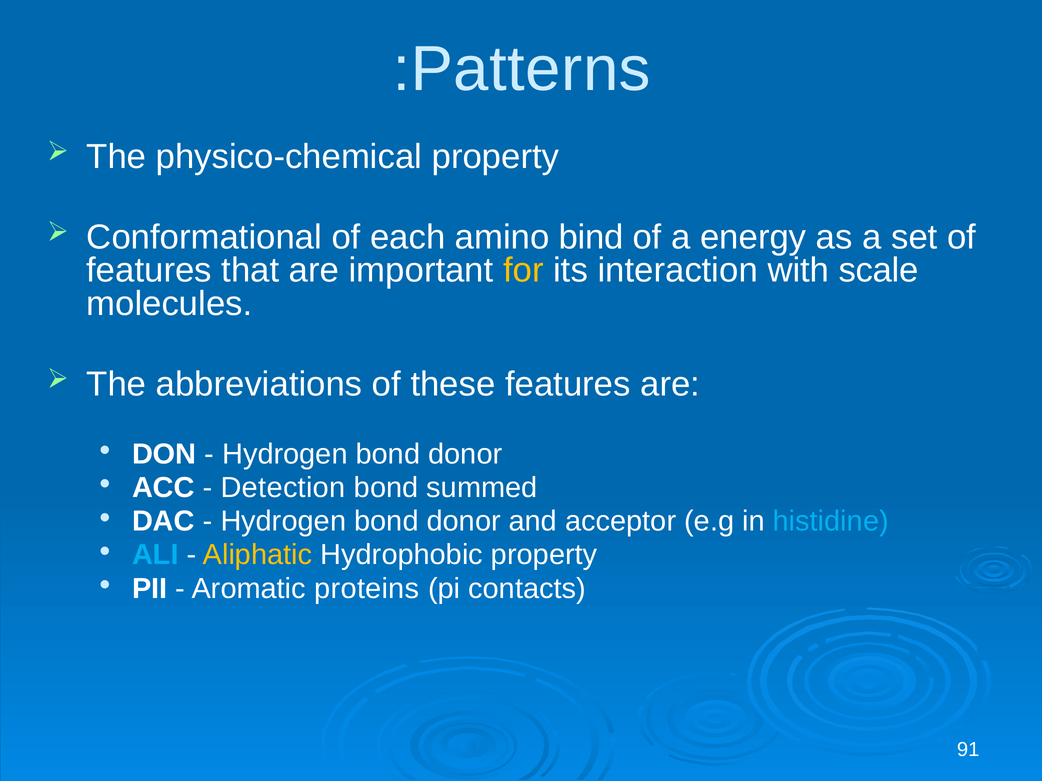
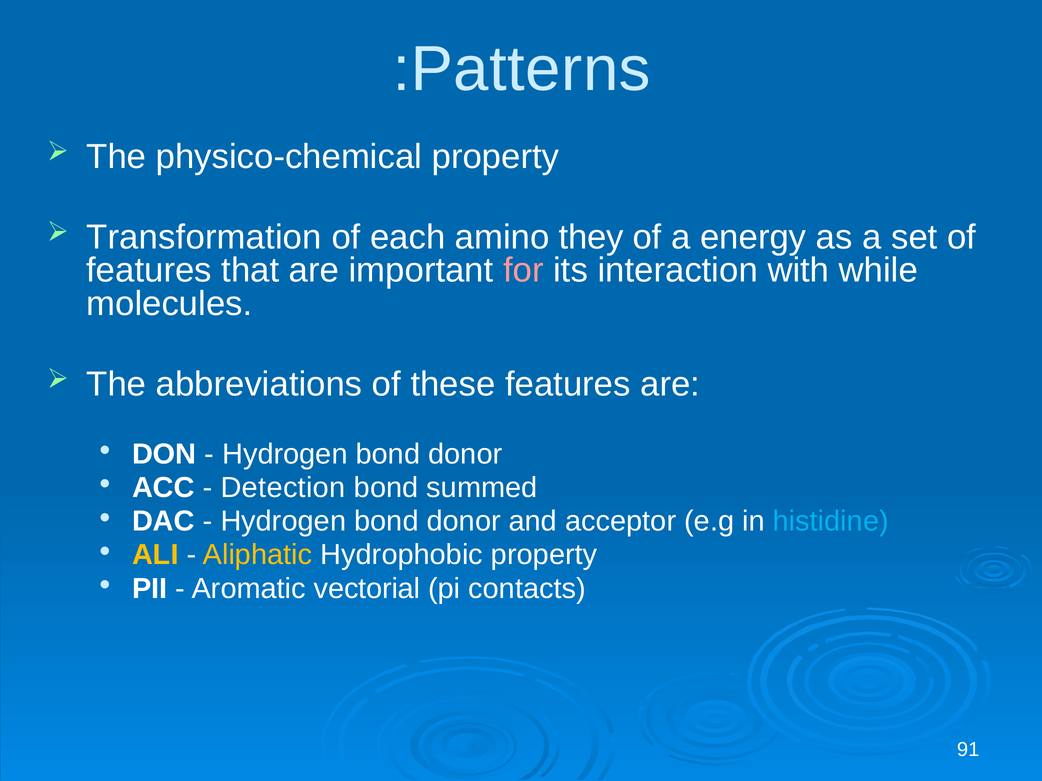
Conformational: Conformational -> Transformation
bind: bind -> they
for colour: yellow -> pink
scale: scale -> while
ALI colour: light blue -> yellow
proteins: proteins -> vectorial
